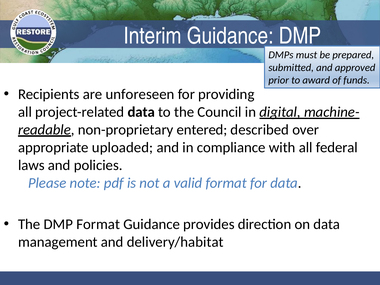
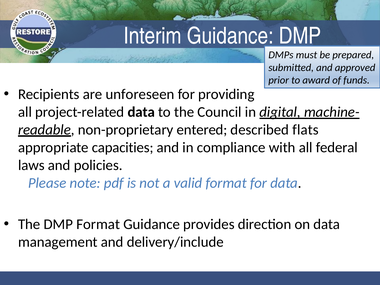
over: over -> flats
uploaded: uploaded -> capacities
delivery/habitat: delivery/habitat -> delivery/include
